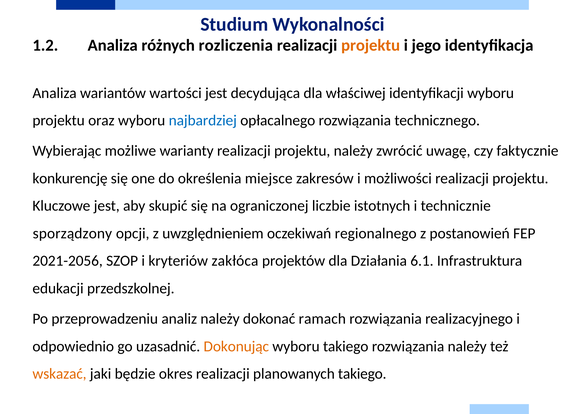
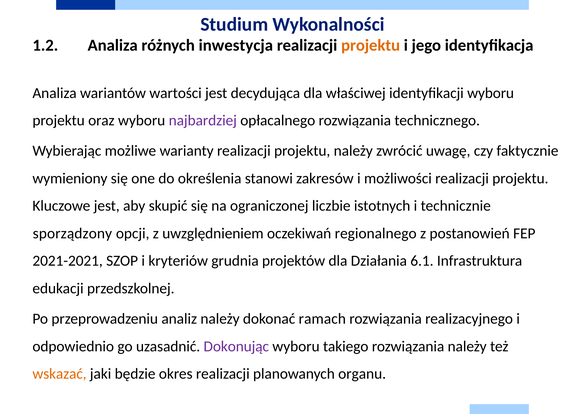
rozliczenia: rozliczenia -> inwestycja
najbardziej colour: blue -> purple
konkurencję: konkurencję -> wymieniony
miejsce: miejsce -> stanowi
2021-2056: 2021-2056 -> 2021-2021
zakłóca: zakłóca -> grudnia
Dokonując colour: orange -> purple
planowanych takiego: takiego -> organu
